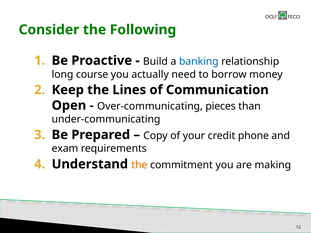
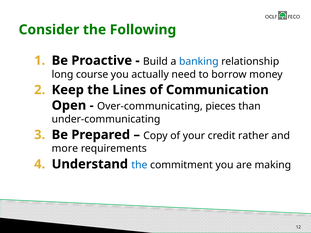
phone: phone -> rather
exam: exam -> more
the at (139, 165) colour: orange -> blue
